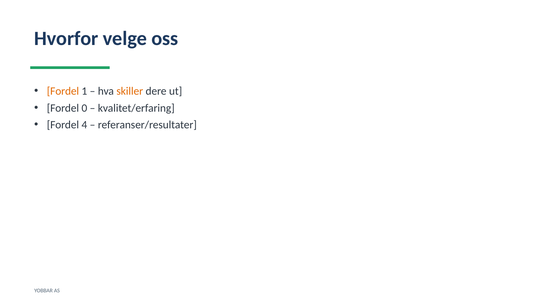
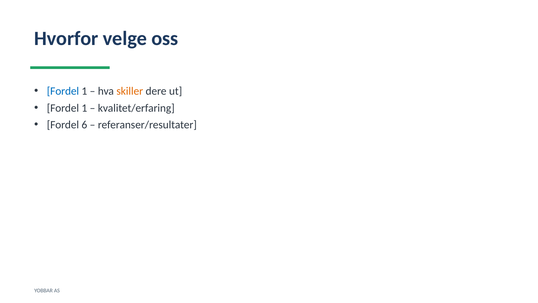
Fordel at (63, 91) colour: orange -> blue
0 at (84, 108): 0 -> 1
4: 4 -> 6
